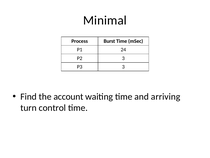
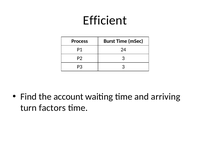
Minimal: Minimal -> Efficient
control: control -> factors
